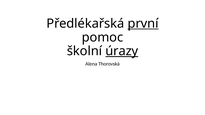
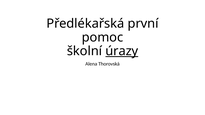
první underline: present -> none
